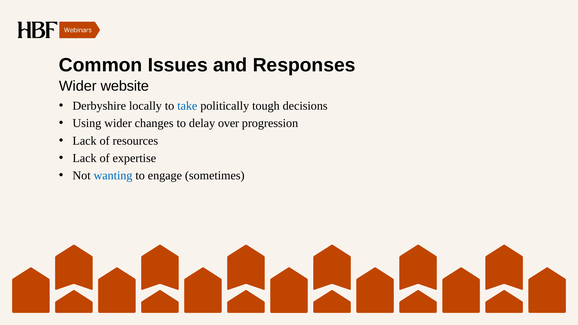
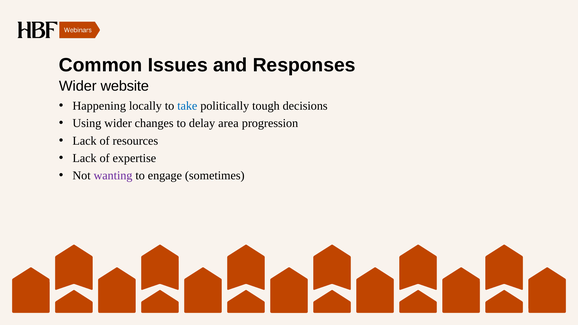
Derbyshire: Derbyshire -> Happening
over: over -> area
wanting colour: blue -> purple
